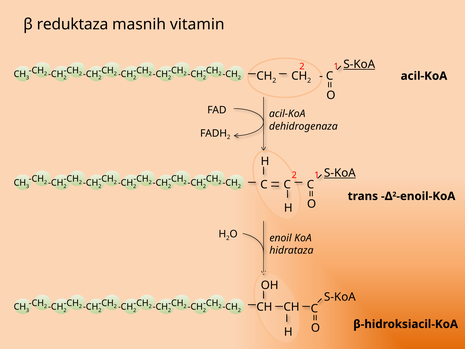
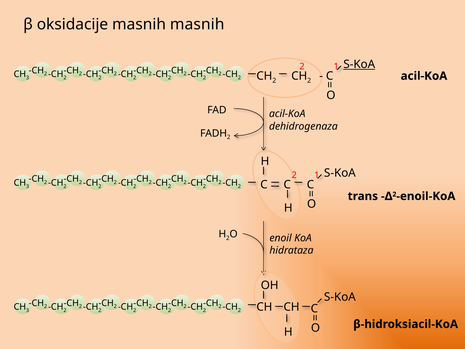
reduktaza: reduktaza -> oksidacije
masnih vitamin: vitamin -> masnih
S-KoA at (340, 173) underline: present -> none
